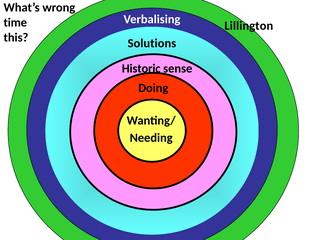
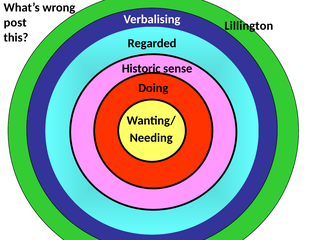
time: time -> post
Solutions: Solutions -> Regarded
